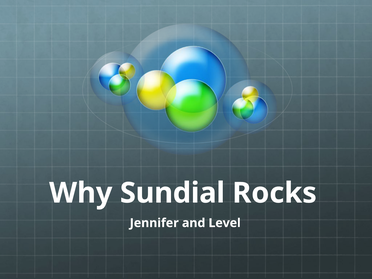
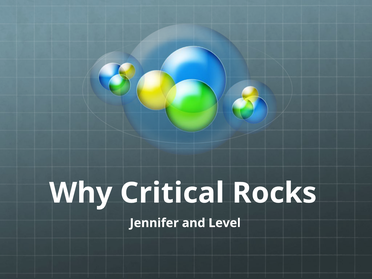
Sundial: Sundial -> Critical
